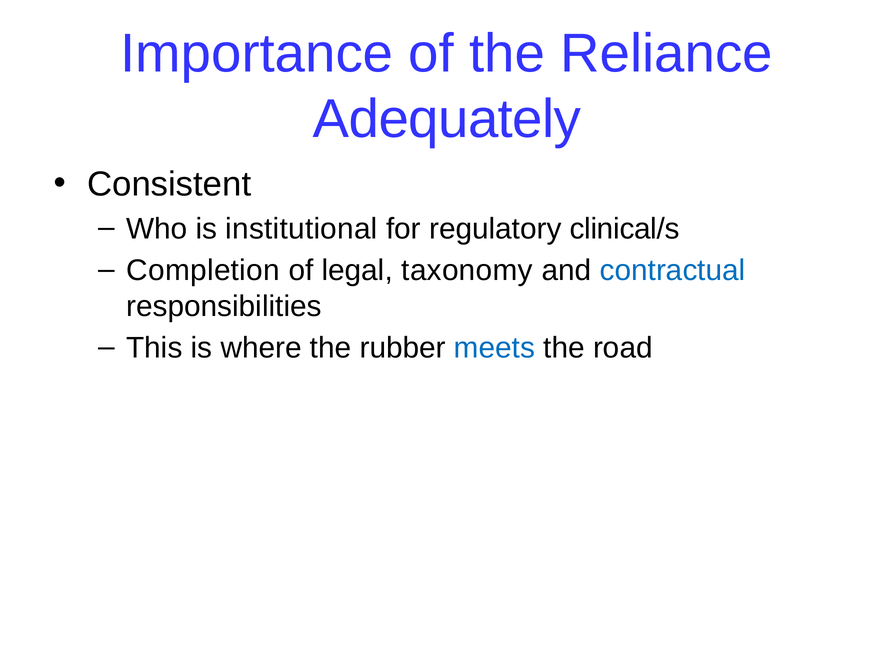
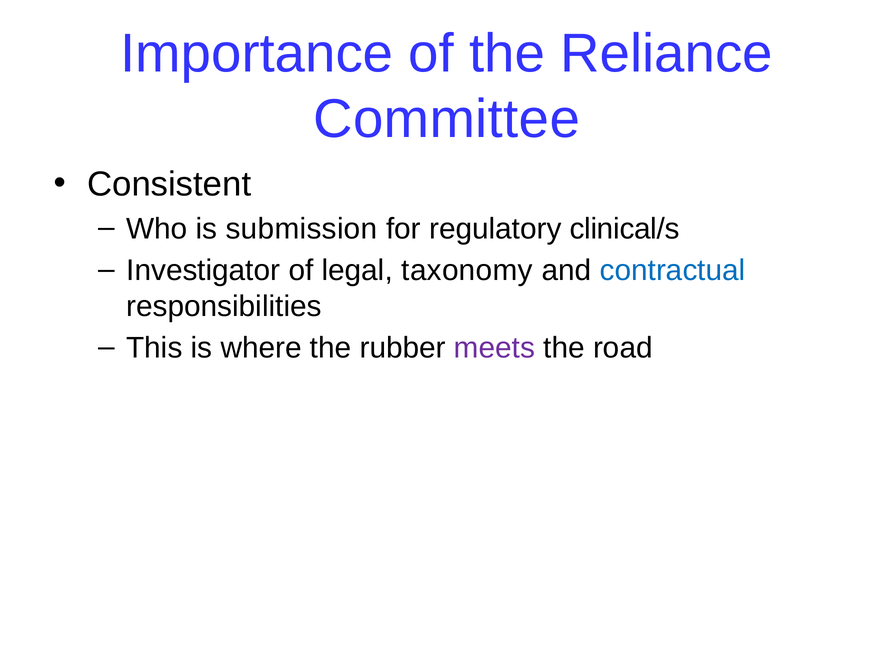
Adequately: Adequately -> Committee
institutional: institutional -> submission
Completion: Completion -> Investigator
meets colour: blue -> purple
